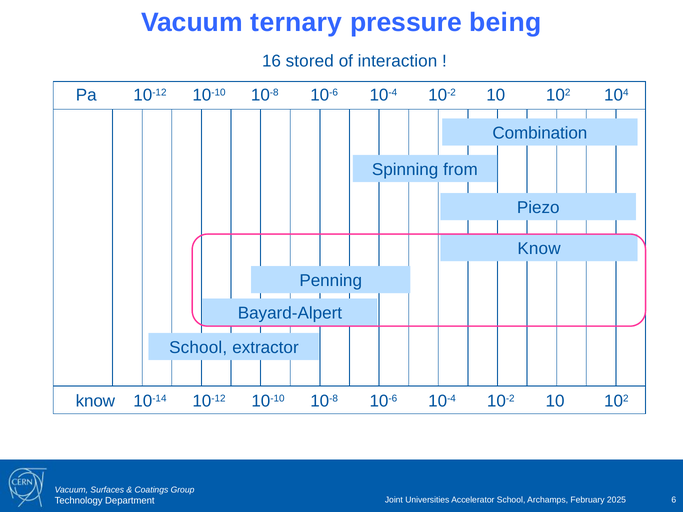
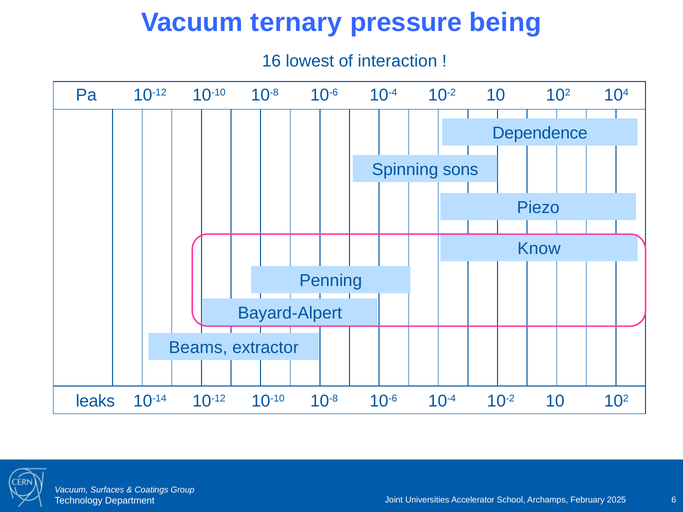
stored: stored -> lowest
Combination: Combination -> Dependence
from: from -> sons
School at (198, 348): School -> Beams
know at (95, 401): know -> leaks
